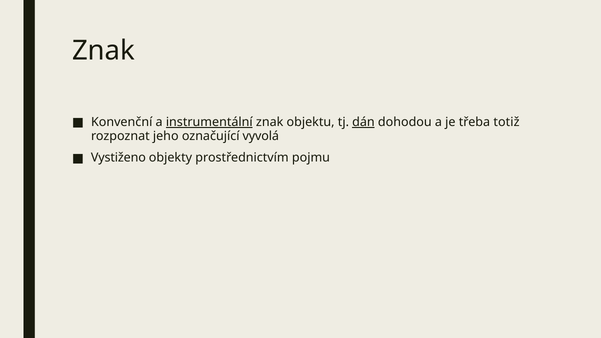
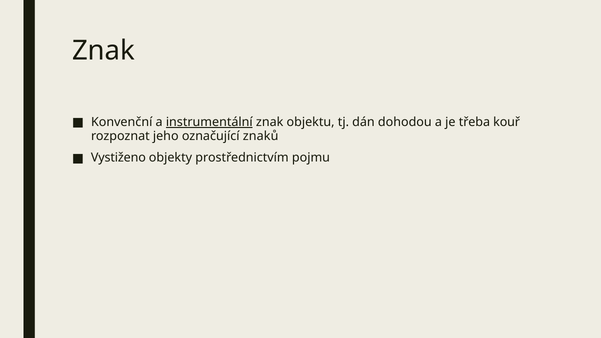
dán underline: present -> none
totiž: totiž -> kouř
vyvolá: vyvolá -> znaků
